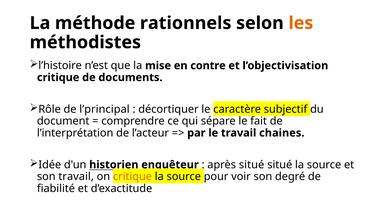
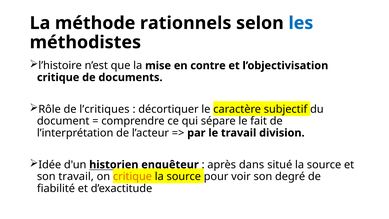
les colour: orange -> blue
l’principal: l’principal -> l’critiques
chaines: chaines -> division
après situé: situé -> dans
